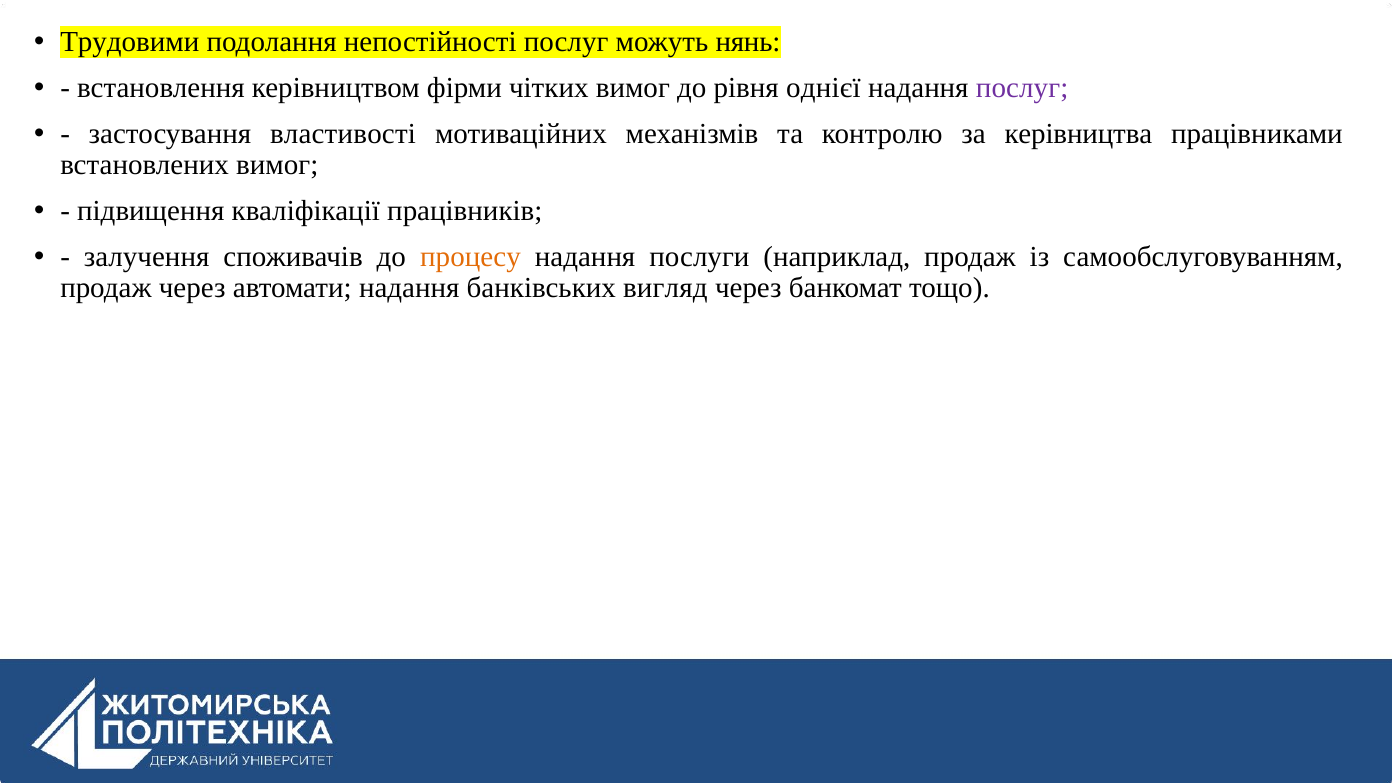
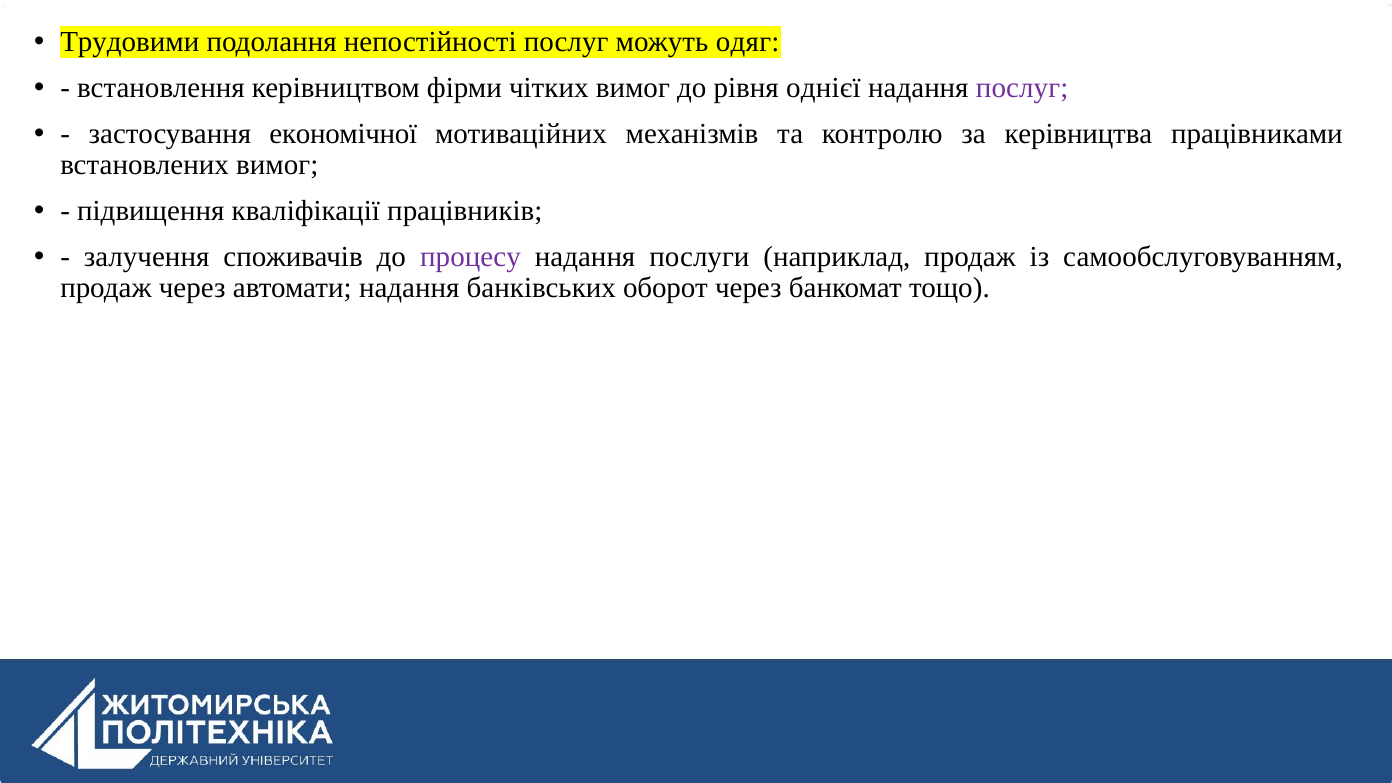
нянь: нянь -> одяг
властивості: властивості -> економічної
процесу colour: orange -> purple
вигляд: вигляд -> оборот
